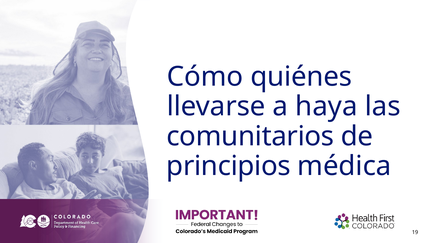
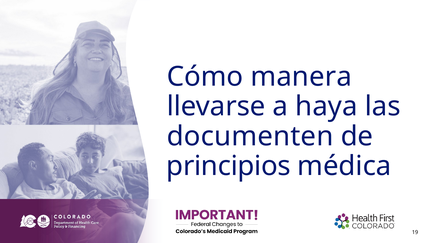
quiénes: quiénes -> manera
comunitarios: comunitarios -> documenten
